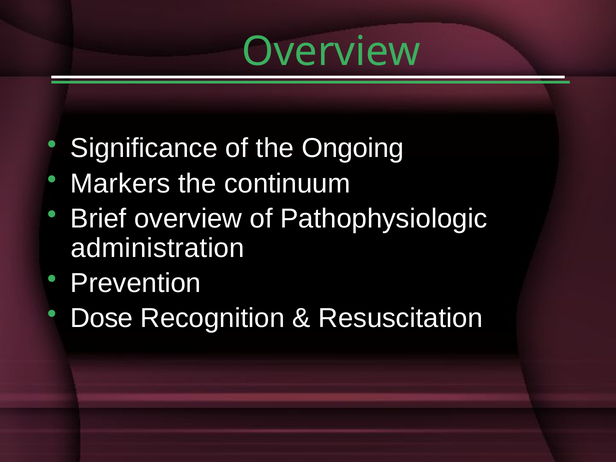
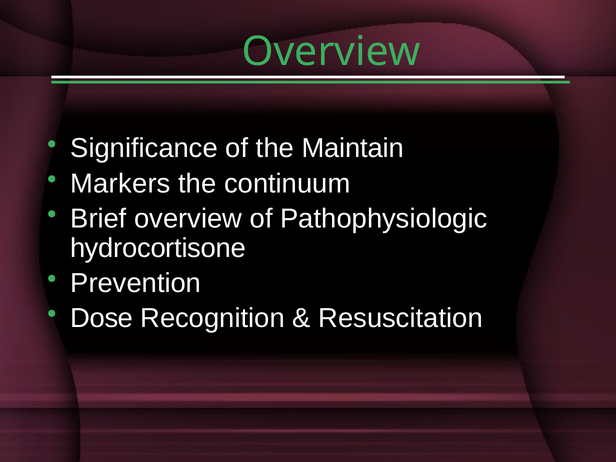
Ongoing: Ongoing -> Maintain
administration: administration -> hydrocortisone
